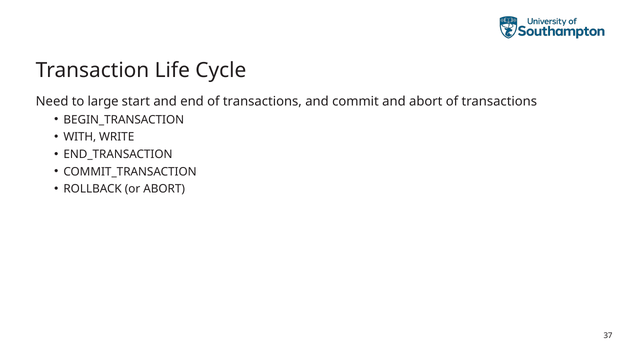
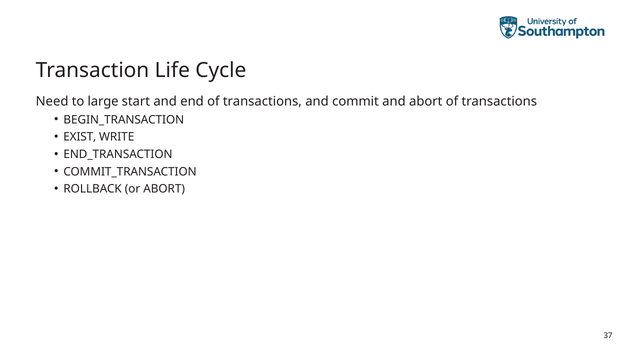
WITH: WITH -> EXIST
